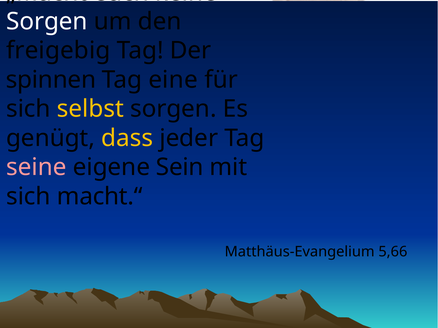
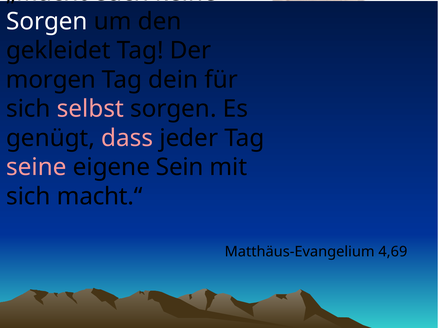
freigebig: freigebig -> gekleidet
spinnen: spinnen -> morgen
eine: eine -> dein
selbst colour: yellow -> pink
dass colour: yellow -> pink
5,66: 5,66 -> 4,69
